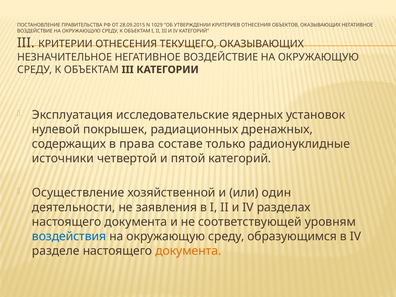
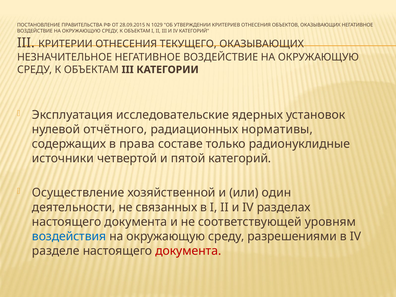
покрышек: покрышек -> отчётного
дренажных: дренажных -> нормативы
заявления: заявления -> связанных
образующимся: образующимся -> разрешениями
документа at (188, 251) colour: orange -> red
